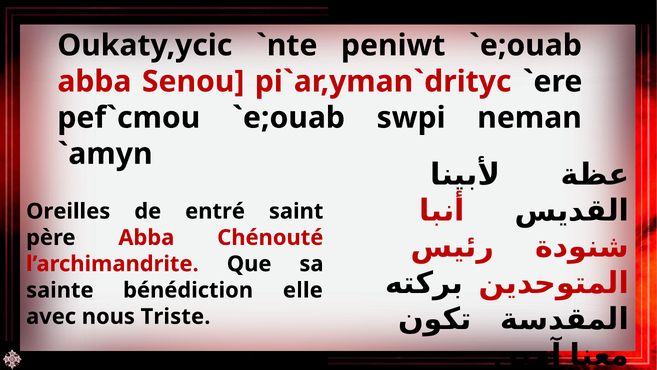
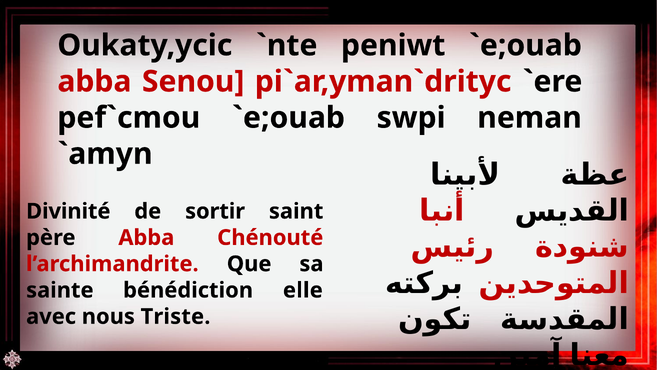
Oreilles: Oreilles -> Divinité
entré: entré -> sortir
